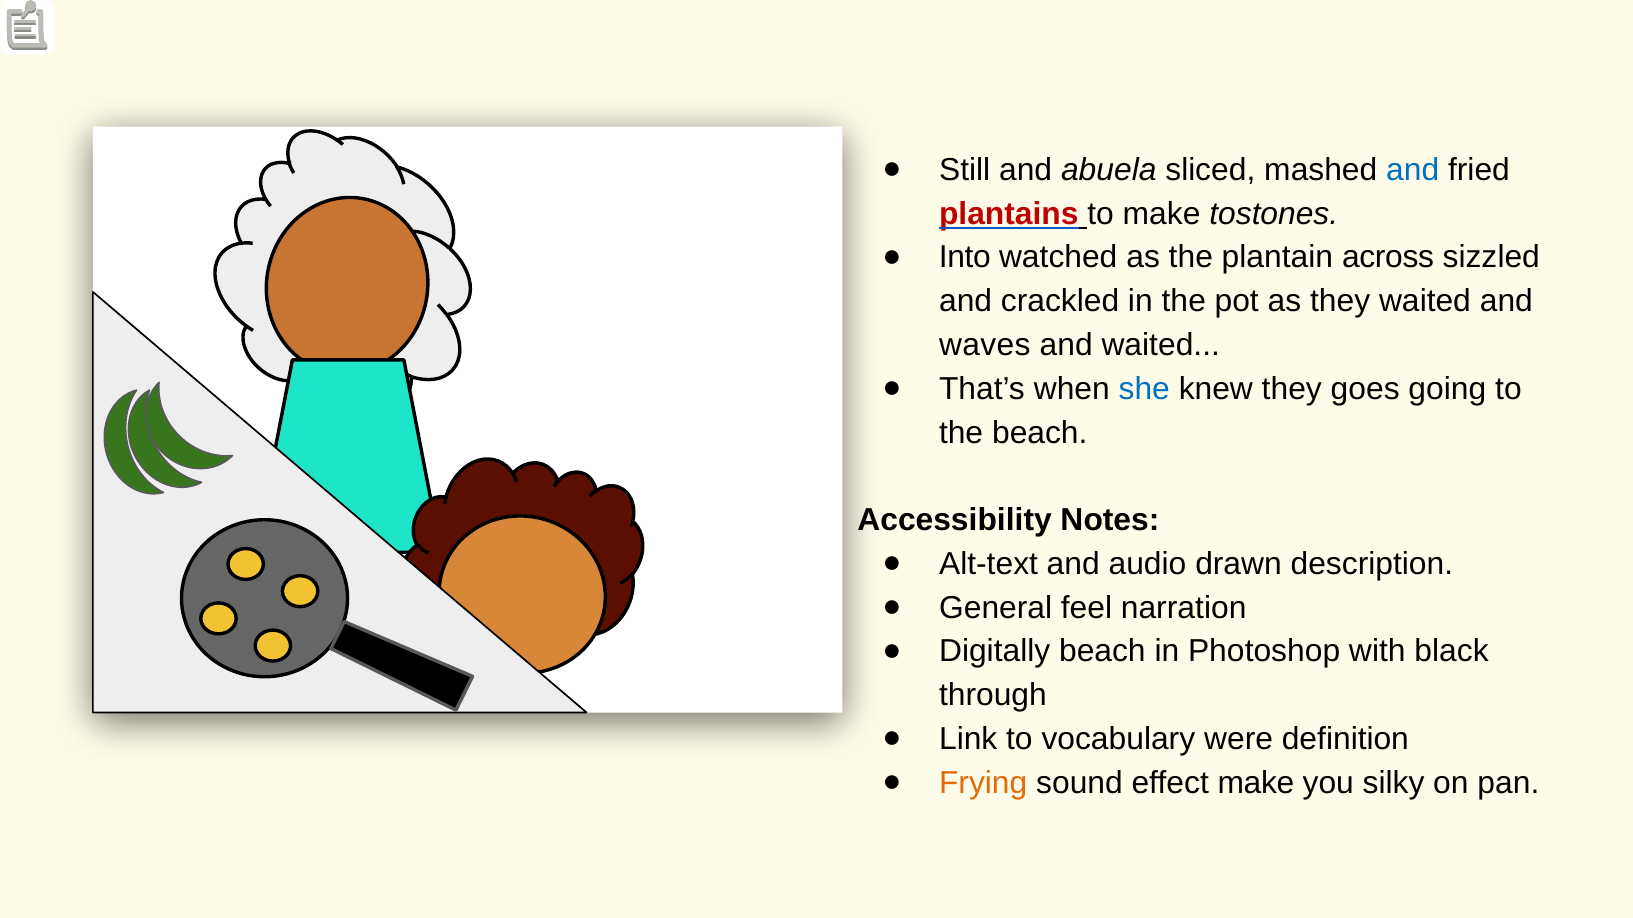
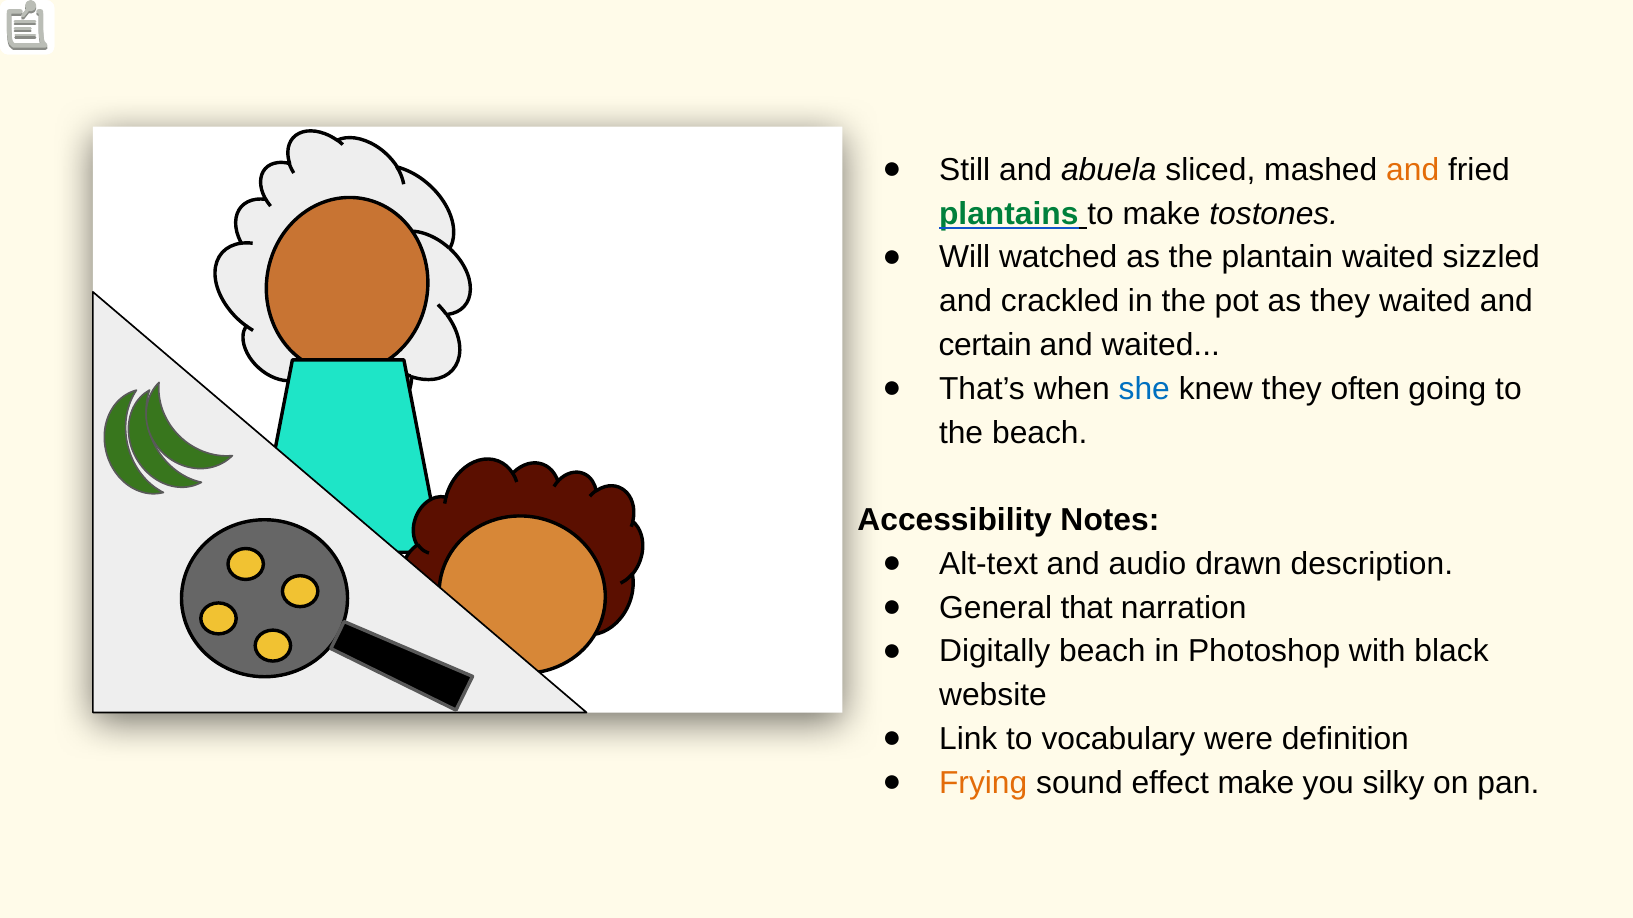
and at (1413, 170) colour: blue -> orange
plantains colour: red -> green
Into: Into -> Will
plantain across: across -> waited
waves: waves -> certain
goes: goes -> often
feel: feel -> that
through: through -> website
